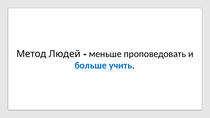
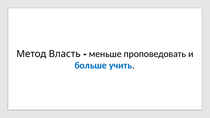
Людей: Людей -> Власть
